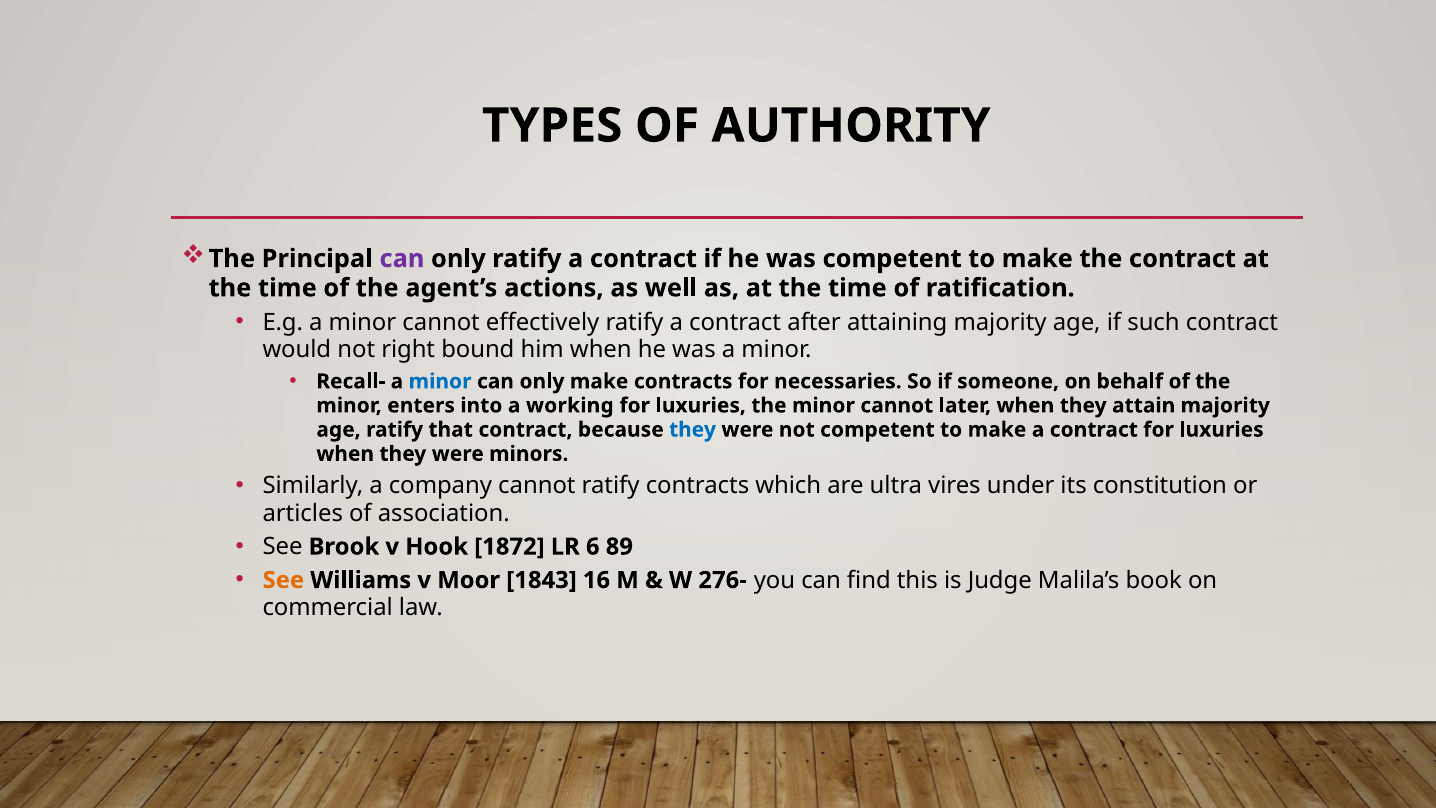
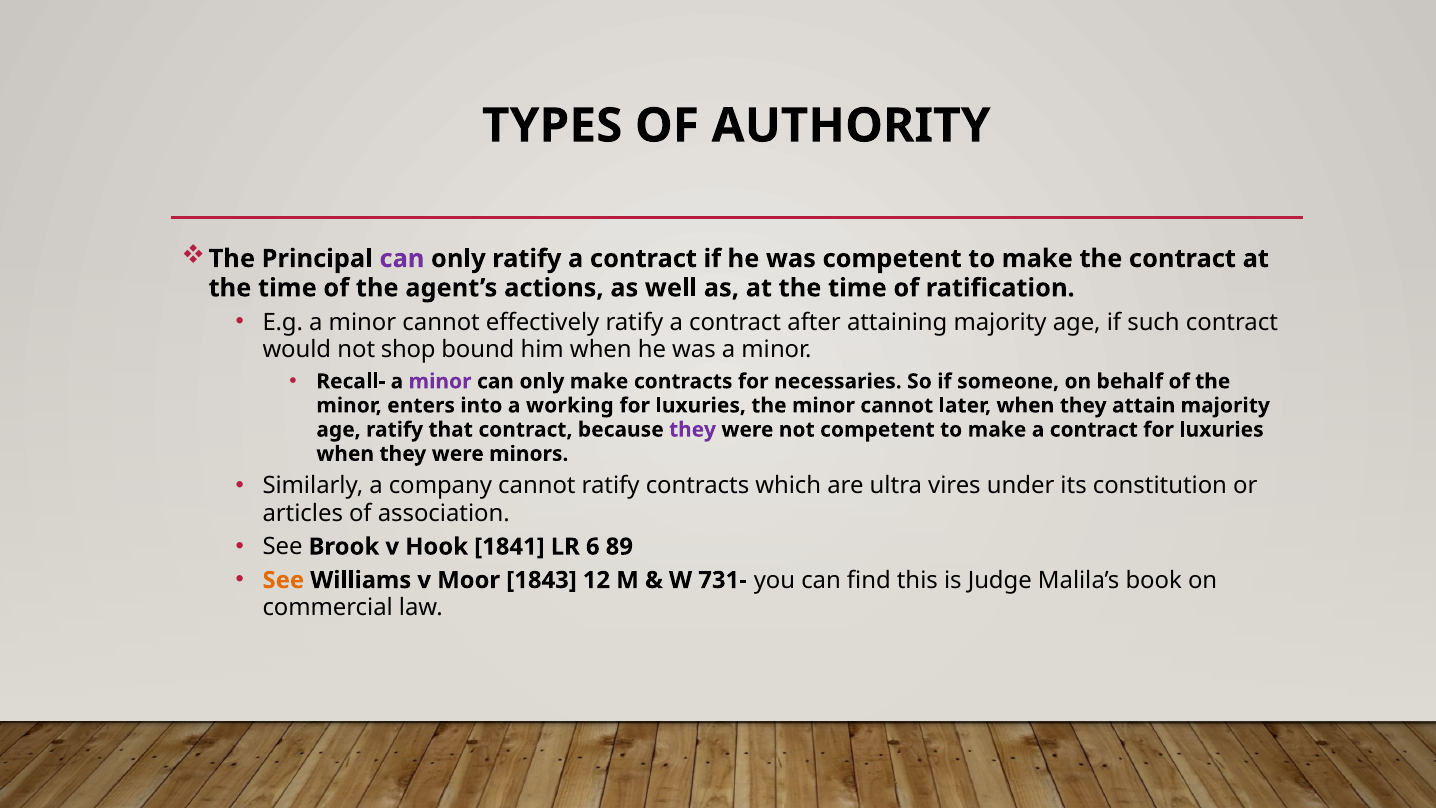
right: right -> shop
minor at (440, 381) colour: blue -> purple
they at (693, 430) colour: blue -> purple
1872: 1872 -> 1841
16: 16 -> 12
276-: 276- -> 731-
